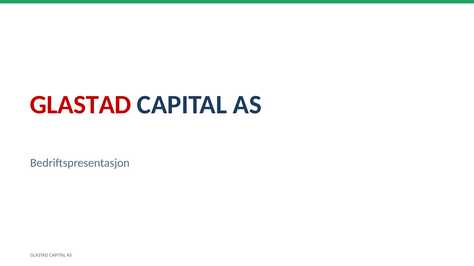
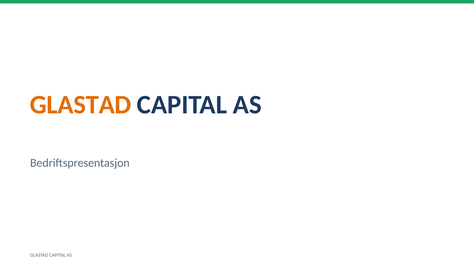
GLASTAD at (81, 105) colour: red -> orange
